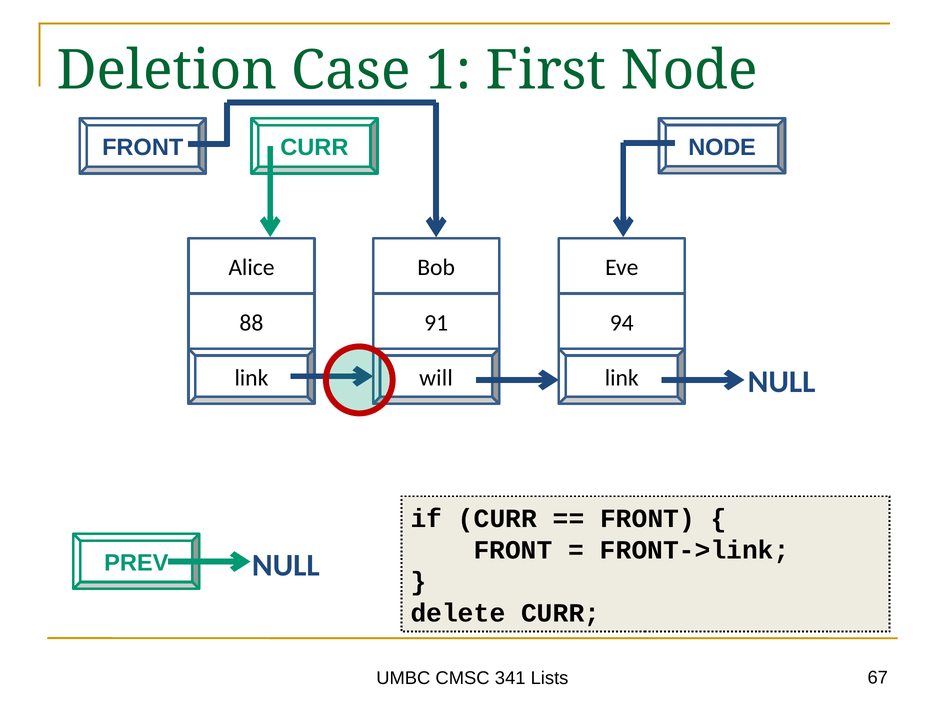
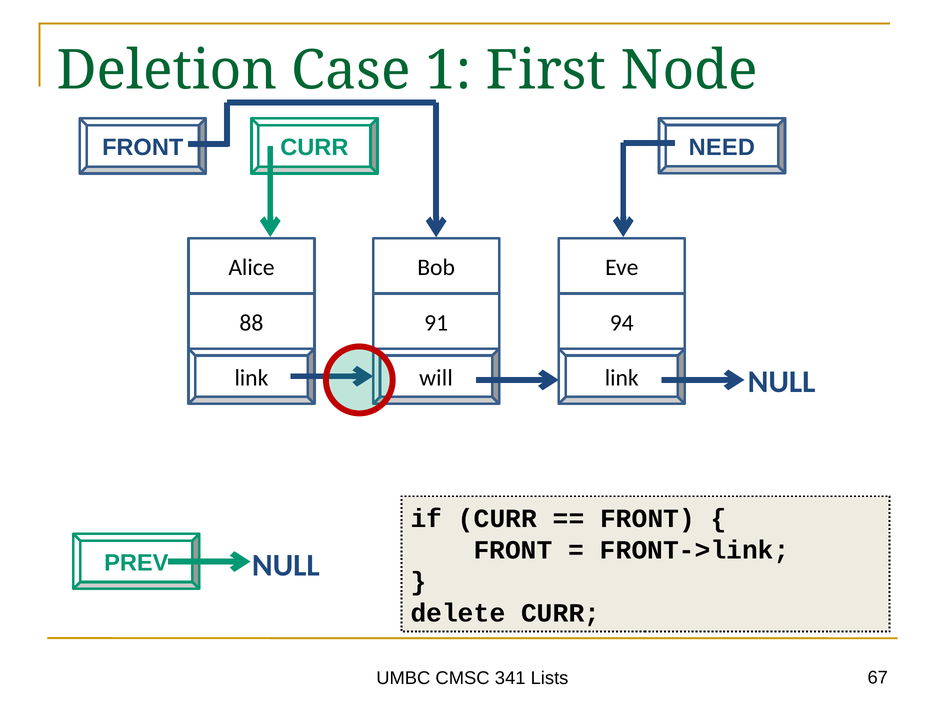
NODE at (722, 147): NODE -> NEED
